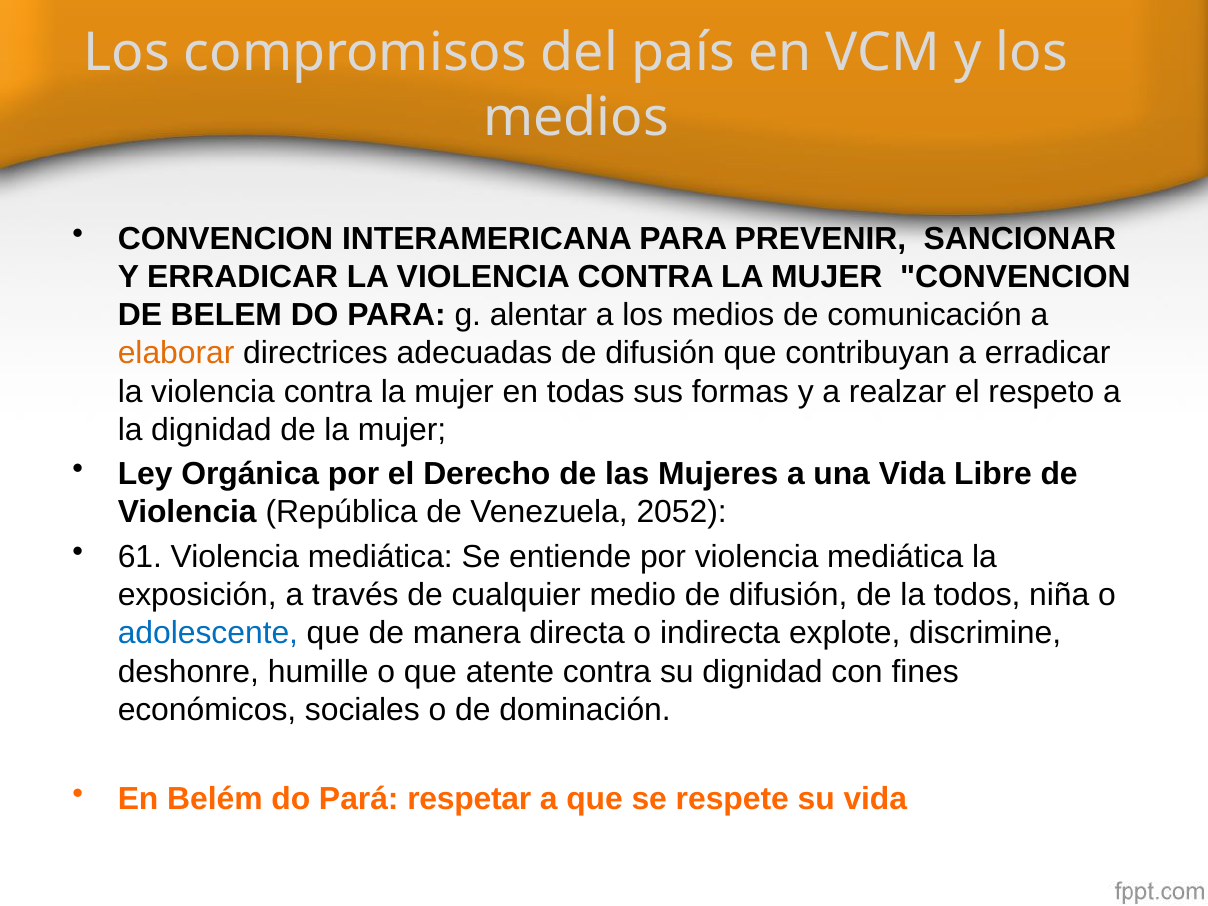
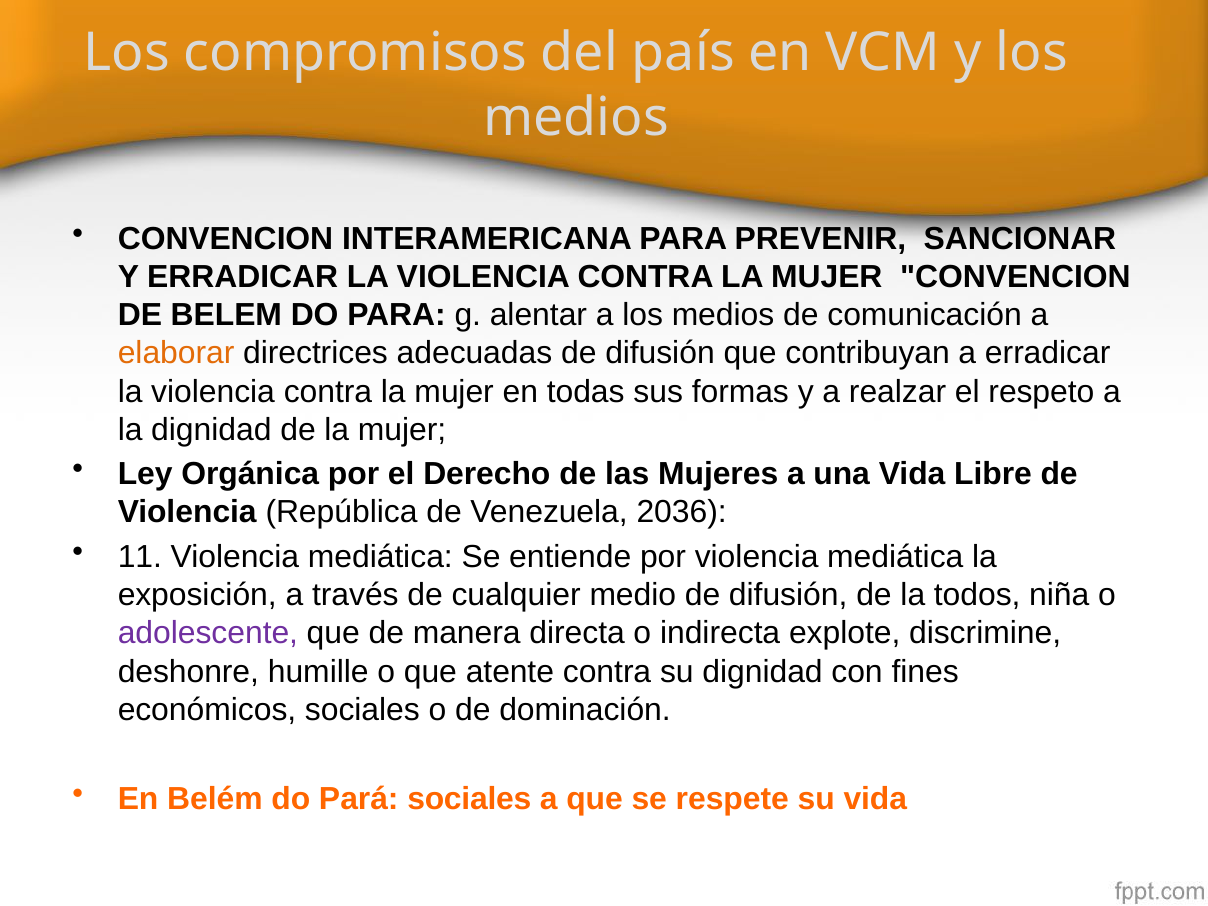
2052: 2052 -> 2036
61: 61 -> 11
adolescente colour: blue -> purple
Pará respetar: respetar -> sociales
